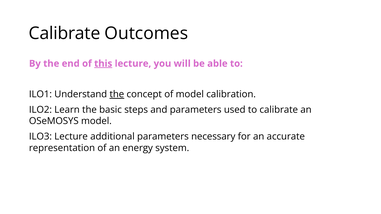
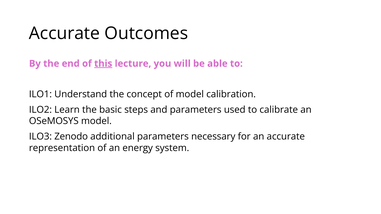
Calibrate at (65, 33): Calibrate -> Accurate
the at (117, 94) underline: present -> none
ILO3 Lecture: Lecture -> Zenodo
